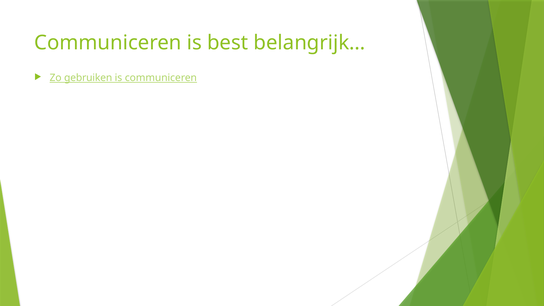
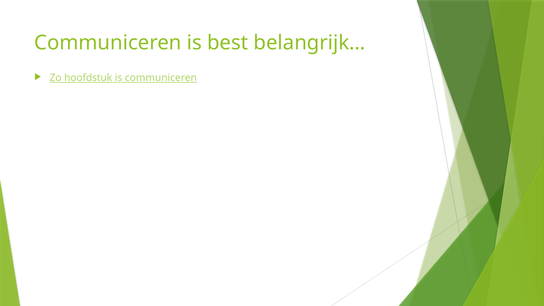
gebruiken: gebruiken -> hoofdstuk
